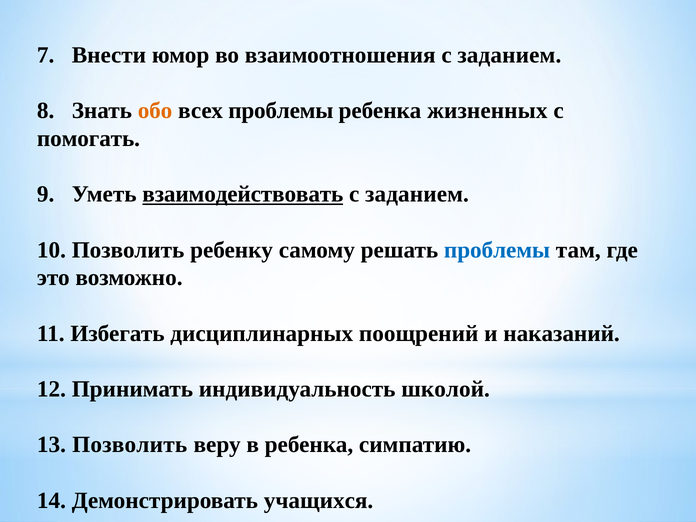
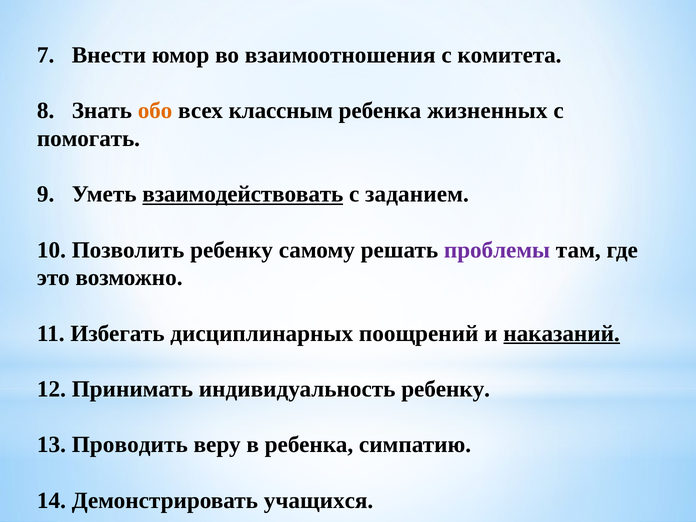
взаимоотношения с заданием: заданием -> комитета
всех проблемы: проблемы -> классным
проблемы at (497, 250) colour: blue -> purple
наказаний underline: none -> present
индивидуальность школой: школой -> ребенку
13 Позволить: Позволить -> Проводить
